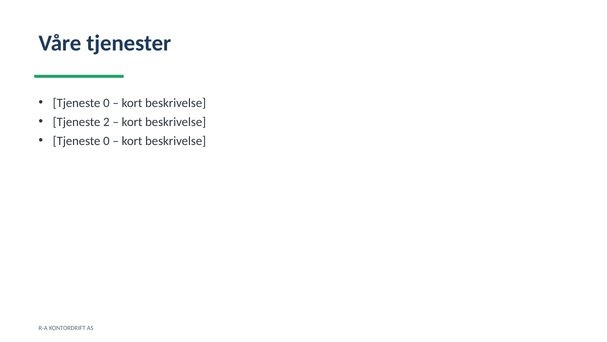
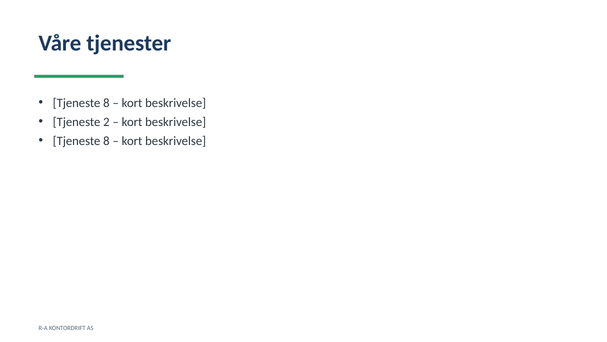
0 at (106, 103): 0 -> 8
0 at (106, 141): 0 -> 8
